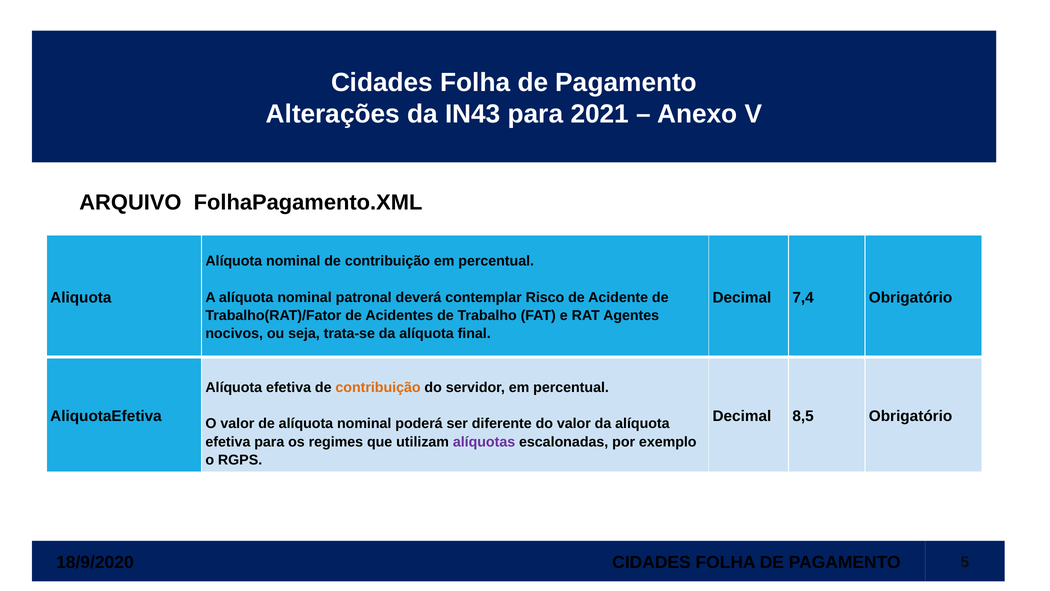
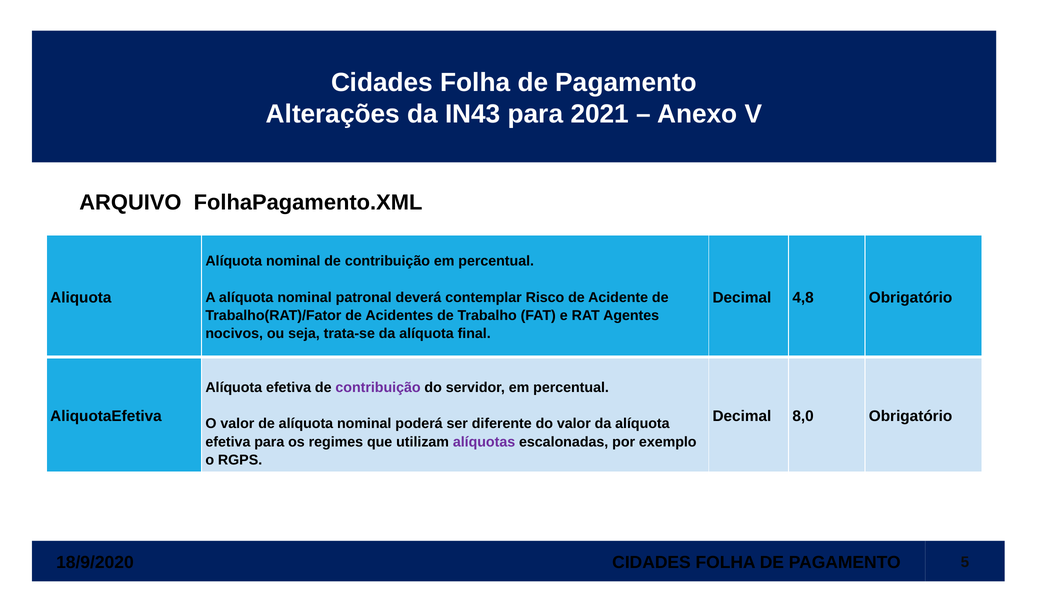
7,4: 7,4 -> 4,8
contribuição at (378, 387) colour: orange -> purple
8,5: 8,5 -> 8,0
